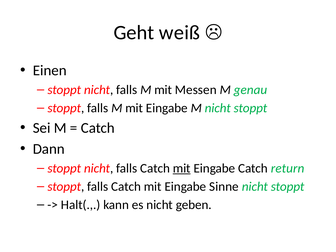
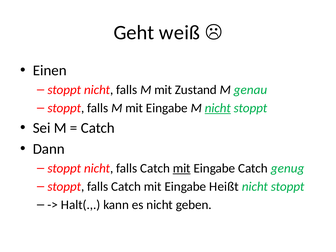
Messen: Messen -> Zustand
nicht at (218, 108) underline: none -> present
return: return -> genug
Sinne: Sinne -> Heißt
